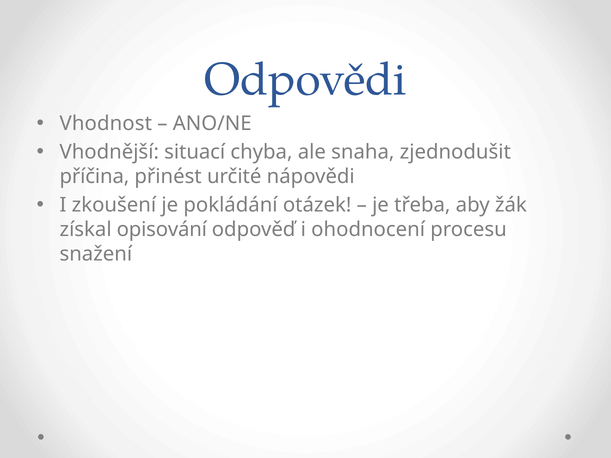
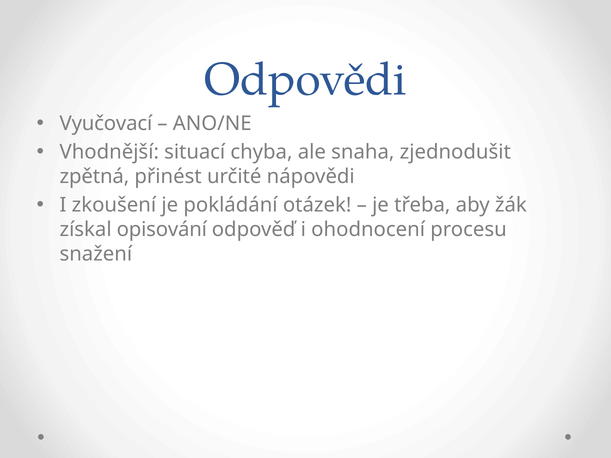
Vhodnost: Vhodnost -> Vyučovací
příčina: příčina -> zpětná
